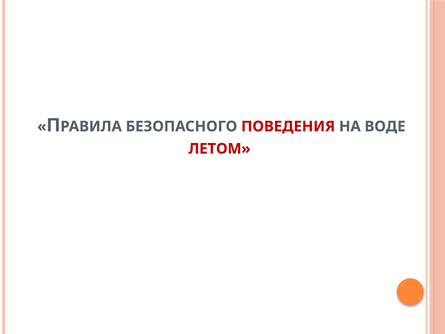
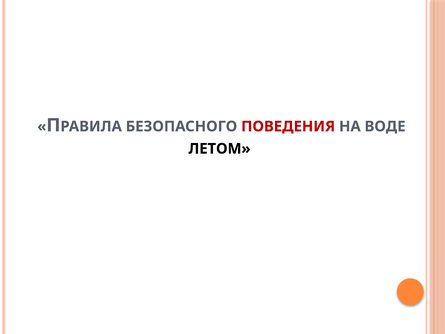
ЛЕТОМ colour: red -> black
